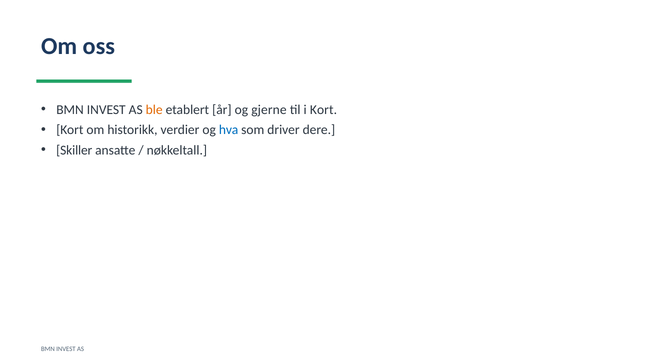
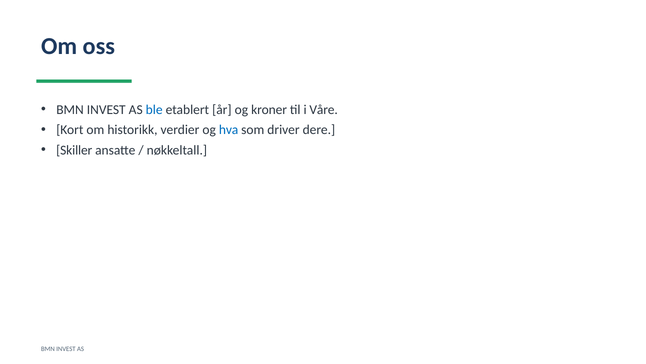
ble colour: orange -> blue
gjerne: gjerne -> kroner
i Kort: Kort -> Våre
